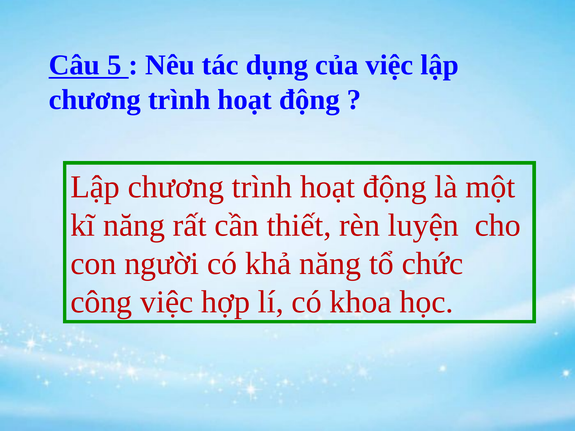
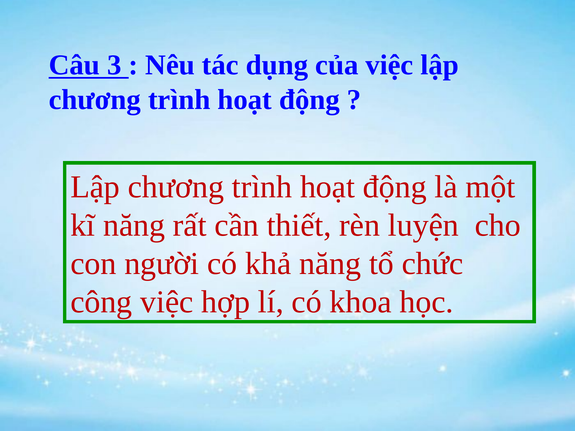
5: 5 -> 3
